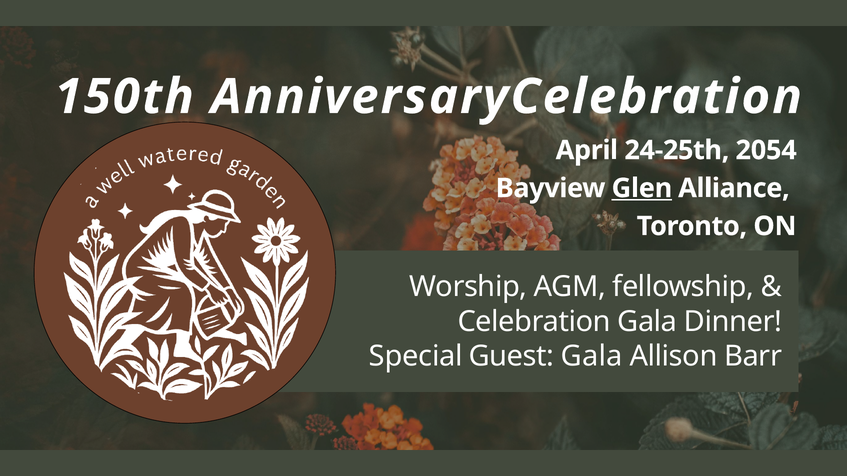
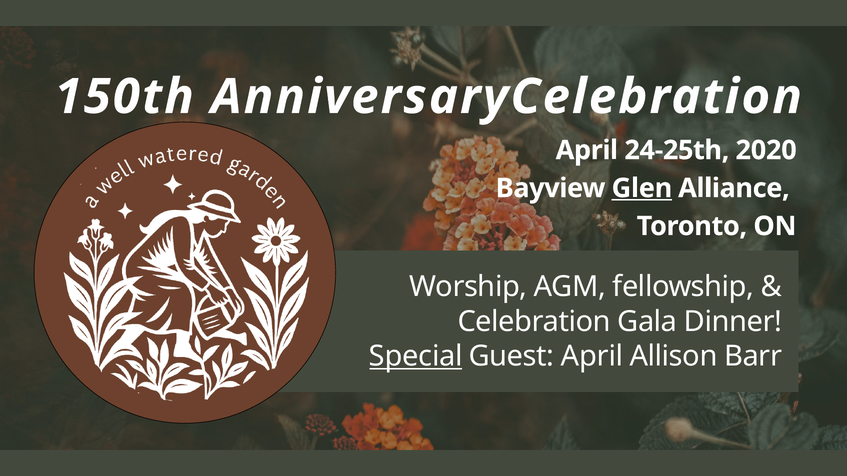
2054: 2054 -> 2020
Special underline: none -> present
Guest Gala: Gala -> April
